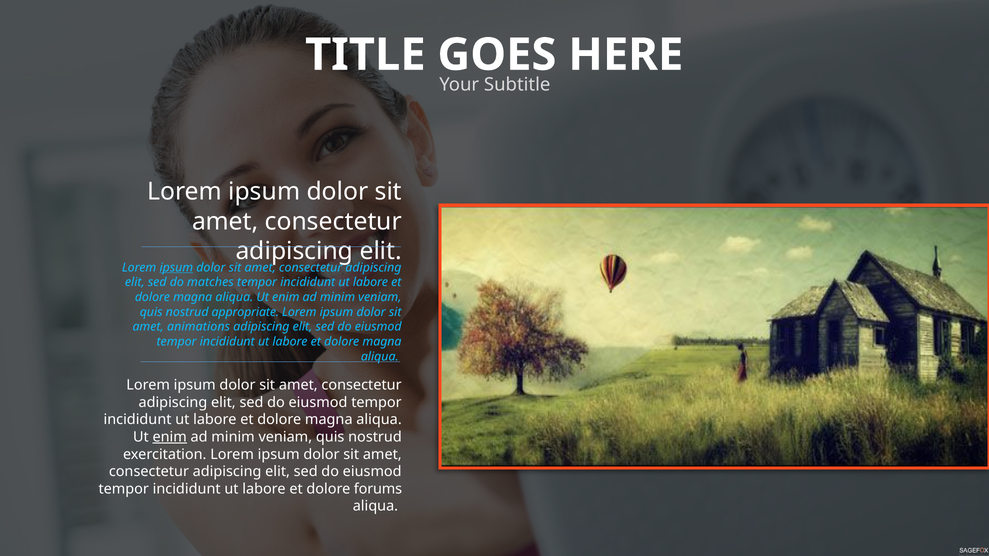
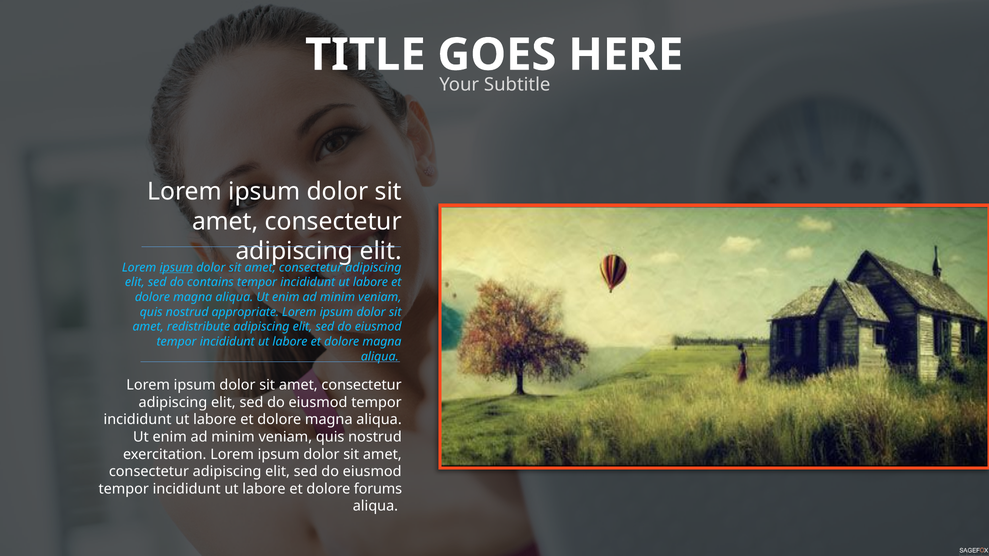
matches: matches -> contains
animations: animations -> redistribute
enim at (170, 437) underline: present -> none
